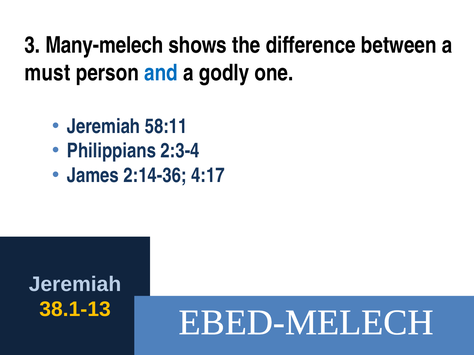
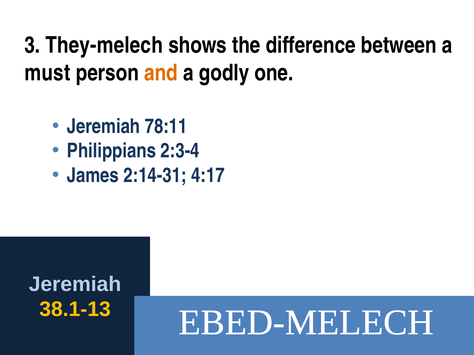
Many-melech: Many-melech -> They-melech
and colour: blue -> orange
58:11: 58:11 -> 78:11
2:14-36: 2:14-36 -> 2:14-31
